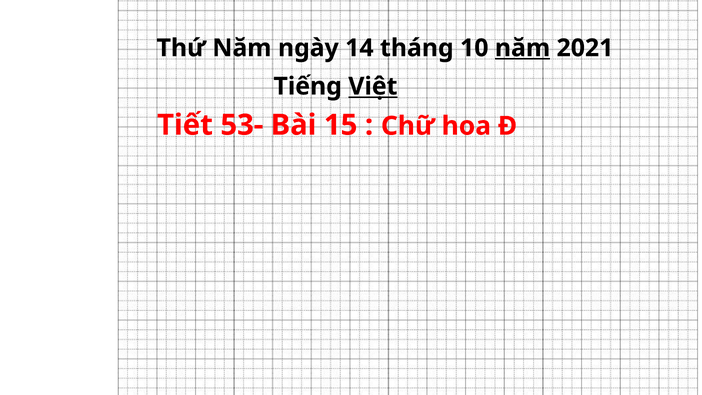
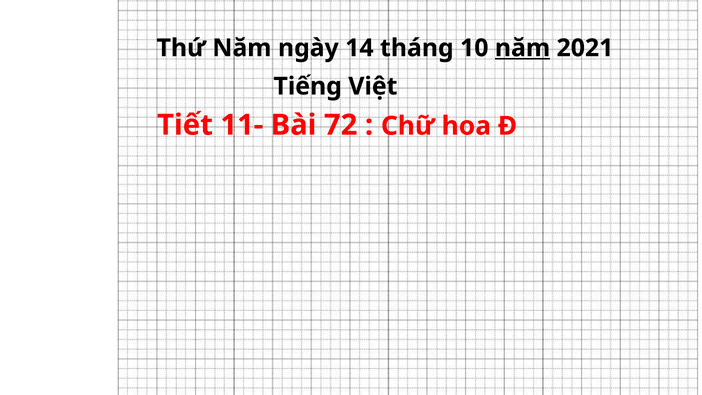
Việt underline: present -> none
53-: 53- -> 11-
15: 15 -> 72
